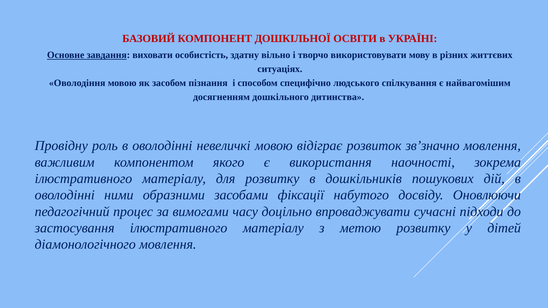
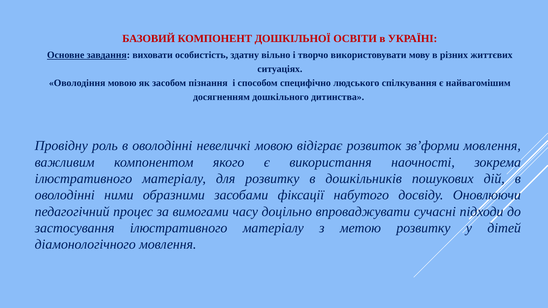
зв’значно: зв’значно -> зв’форми
